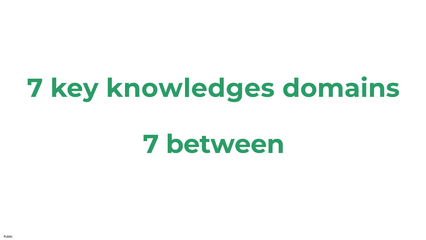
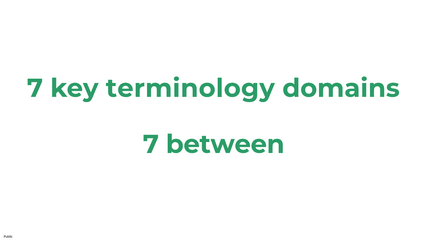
knowledges: knowledges -> terminology
